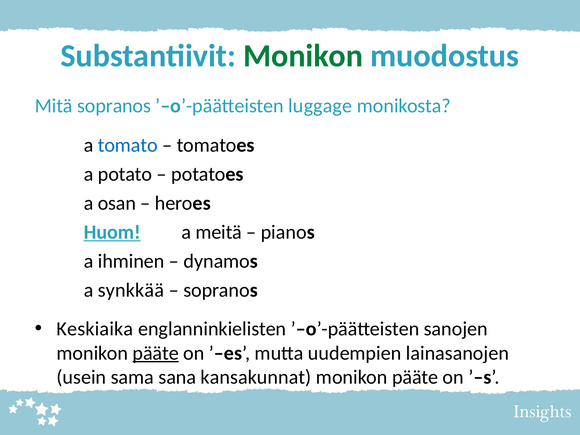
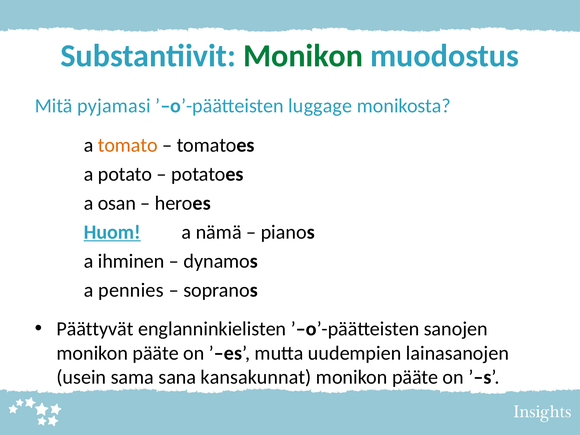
Mitä sopranos: sopranos -> pyjamasi
tomato colour: blue -> orange
meitä: meitä -> nämä
synkkää: synkkää -> pennies
Keskiaika: Keskiaika -> Päättyvät
pääte at (156, 353) underline: present -> none
